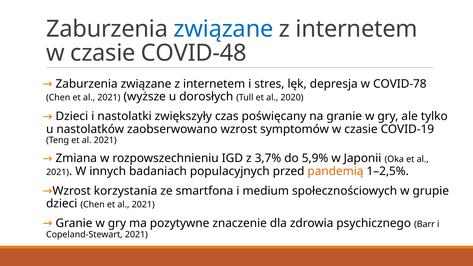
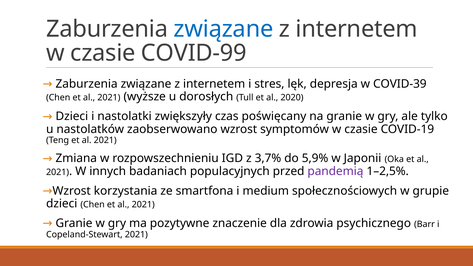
COVID-48: COVID-48 -> COVID-99
COVID-78: COVID-78 -> COVID-39
pandemią colour: orange -> purple
